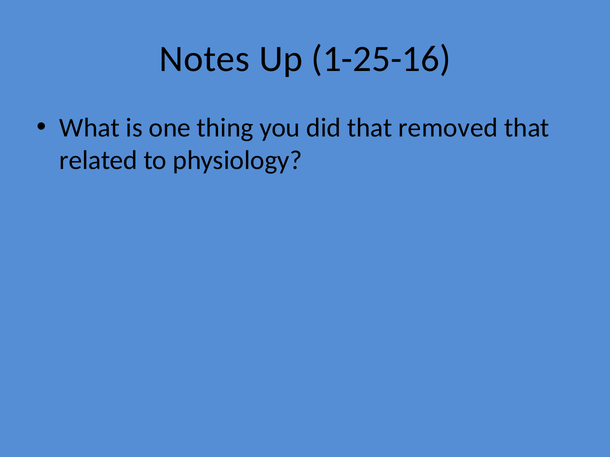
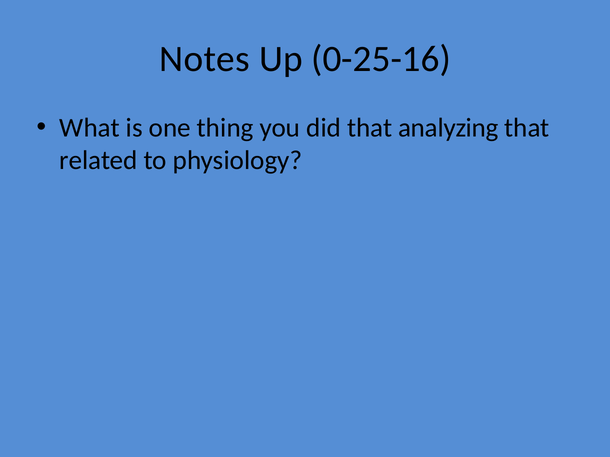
1-25-16: 1-25-16 -> 0-25-16
removed: removed -> analyzing
